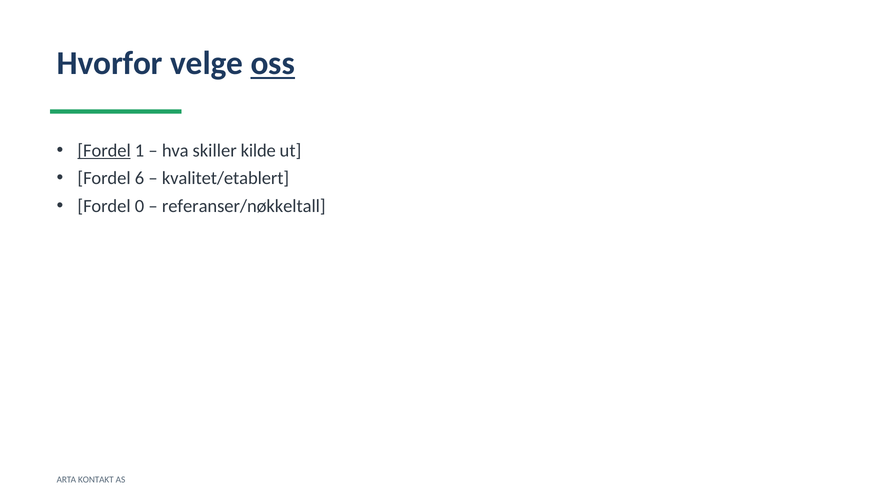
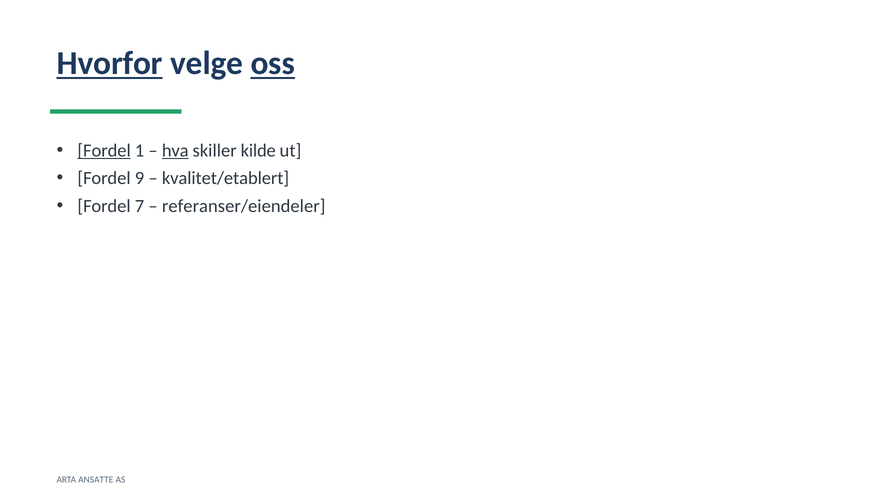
Hvorfor underline: none -> present
hva underline: none -> present
6: 6 -> 9
0: 0 -> 7
referanser/nøkkeltall: referanser/nøkkeltall -> referanser/eiendeler
KONTAKT: KONTAKT -> ANSATTE
